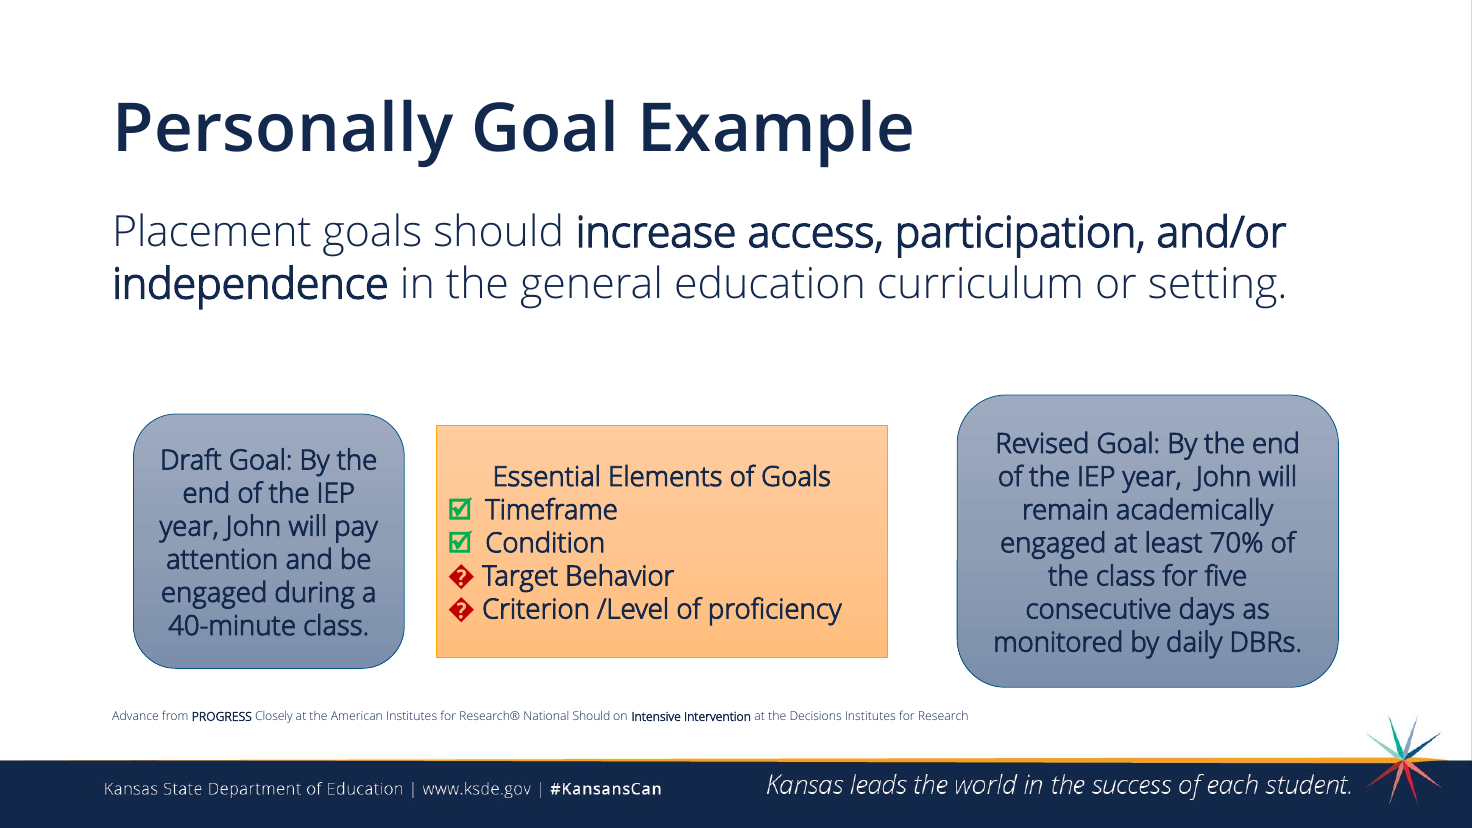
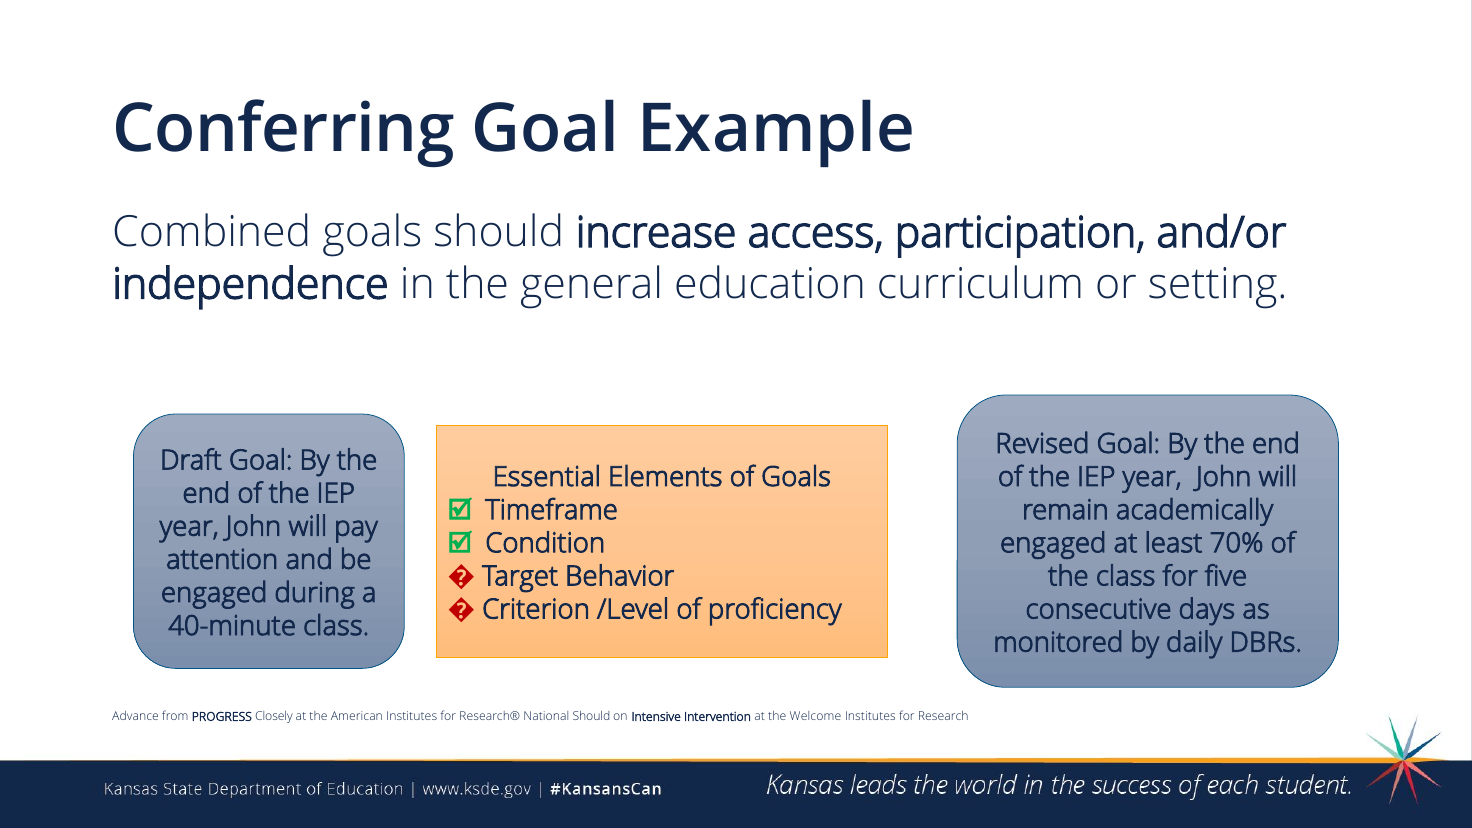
Personally: Personally -> Conferring
Placement: Placement -> Combined
Decisions: Decisions -> Welcome
